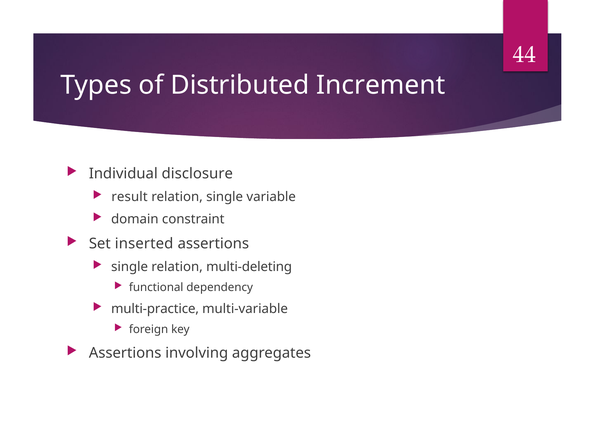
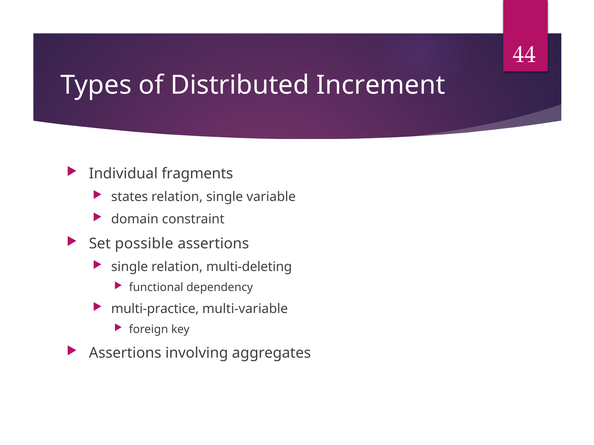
disclosure: disclosure -> fragments
result: result -> states
inserted: inserted -> possible
